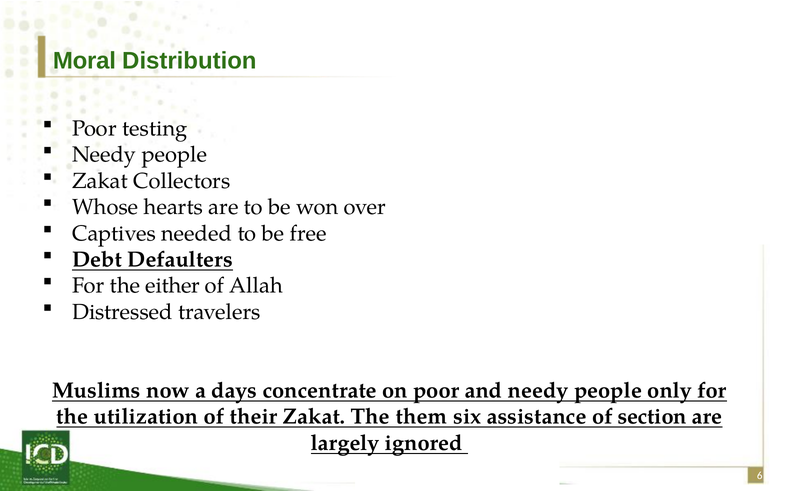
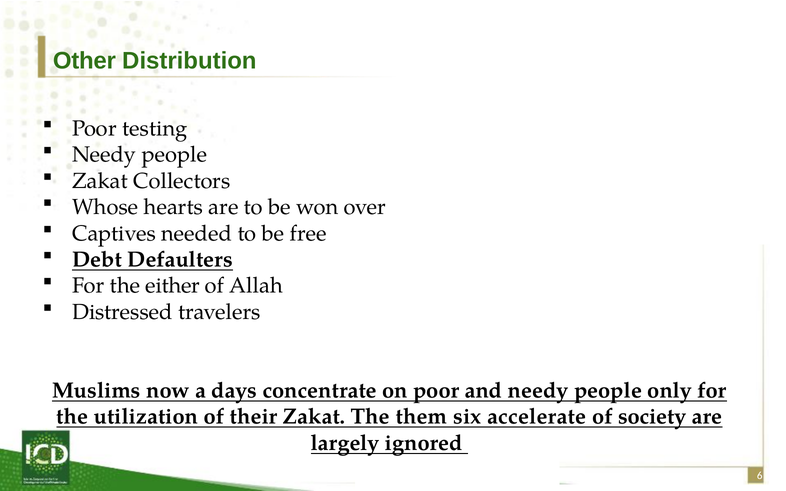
Moral: Moral -> Other
assistance: assistance -> accelerate
section: section -> society
